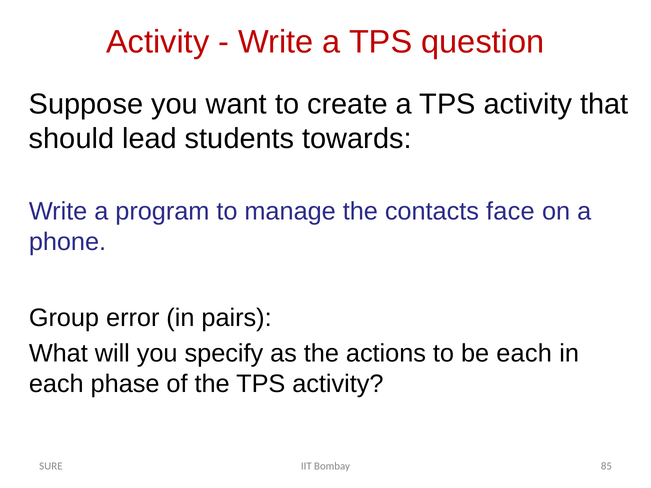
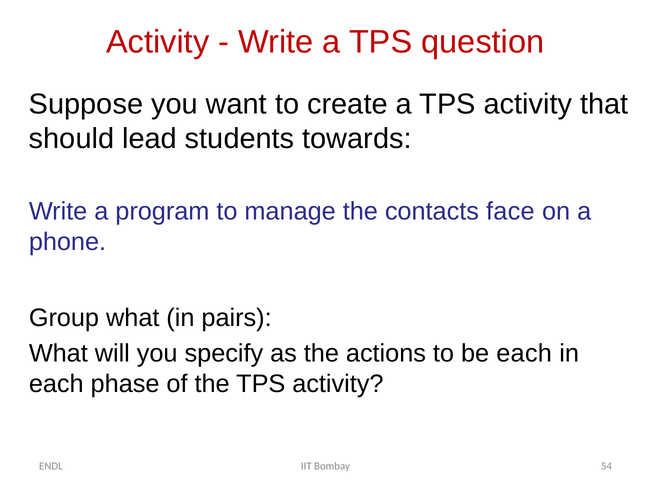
Group error: error -> what
85: 85 -> 54
SURE: SURE -> ENDL
